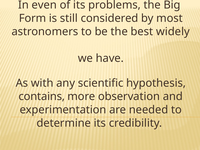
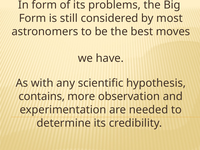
In even: even -> form
widely: widely -> moves
